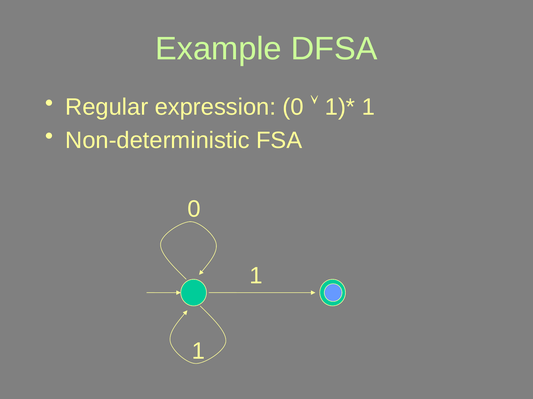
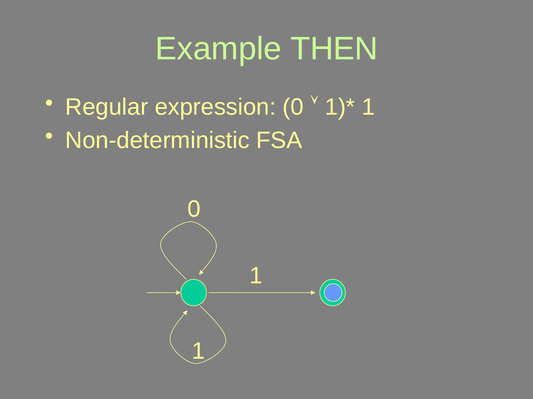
DFSA: DFSA -> THEN
